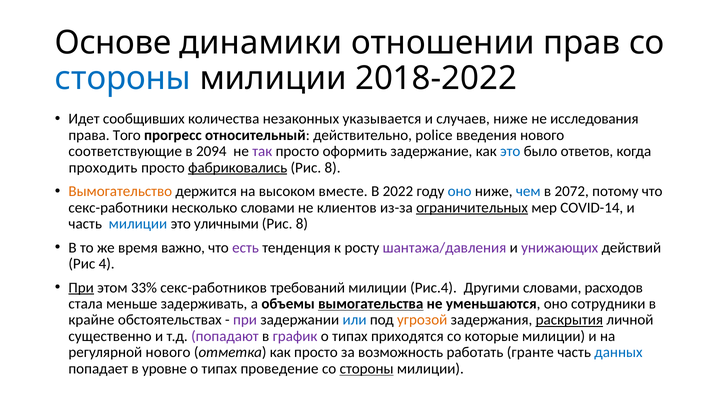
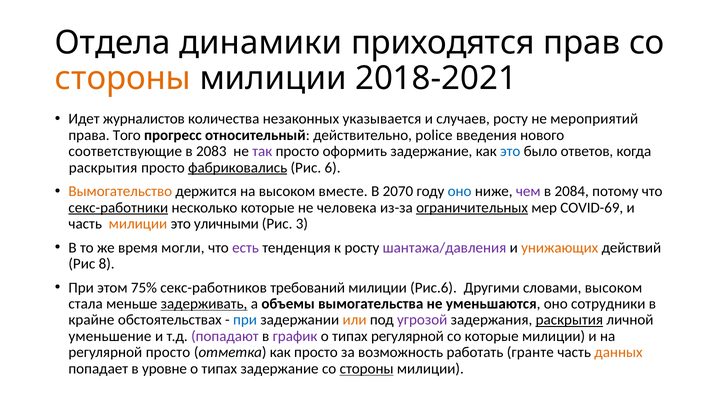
Основе: Основе -> Отдела
отношении: отношении -> приходятся
стороны at (123, 78) colour: blue -> orange
2018-2022: 2018-2022 -> 2018-2021
сообщивших: сообщивших -> журналистов
случаев ниже: ниже -> росту
исследования: исследования -> мероприятий
2094: 2094 -> 2083
проходить at (103, 167): проходить -> раскрытия
8 at (333, 167): 8 -> 6
2022: 2022 -> 2070
чем colour: blue -> purple
2072: 2072 -> 2084
секс-работники underline: none -> present
несколько словами: словами -> которые
клиентов: клиентов -> человека
COVID-14: COVID-14 -> COVID-69
милиции at (138, 224) colour: blue -> orange
8 at (302, 224): 8 -> 3
важно: важно -> могли
унижающих colour: purple -> orange
4: 4 -> 8
При at (81, 287) underline: present -> none
33%: 33% -> 75%
Рис.4: Рис.4 -> Рис.6
словами расходов: расходов -> высоком
задерживать underline: none -> present
вымогательства underline: present -> none
при at (245, 320) colour: purple -> blue
или colour: blue -> orange
угрозой colour: orange -> purple
существенно: существенно -> уменьшение
типах приходятся: приходятся -> регулярной
регулярной нового: нового -> просто
данных colour: blue -> orange
типах проведение: проведение -> задержание
